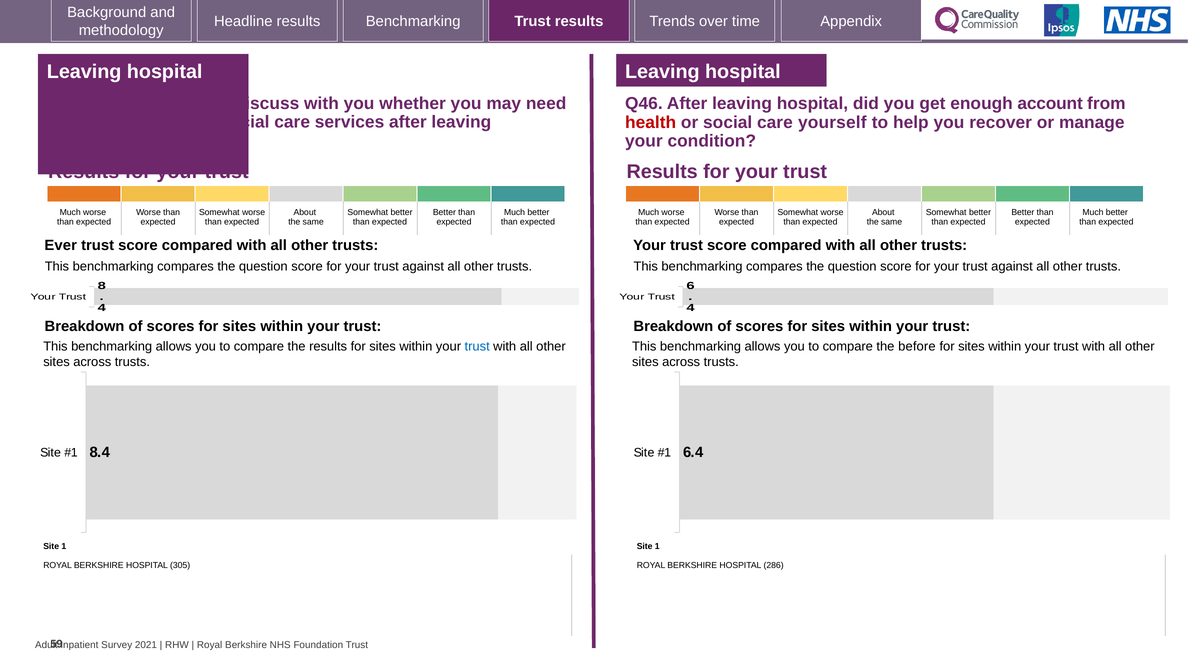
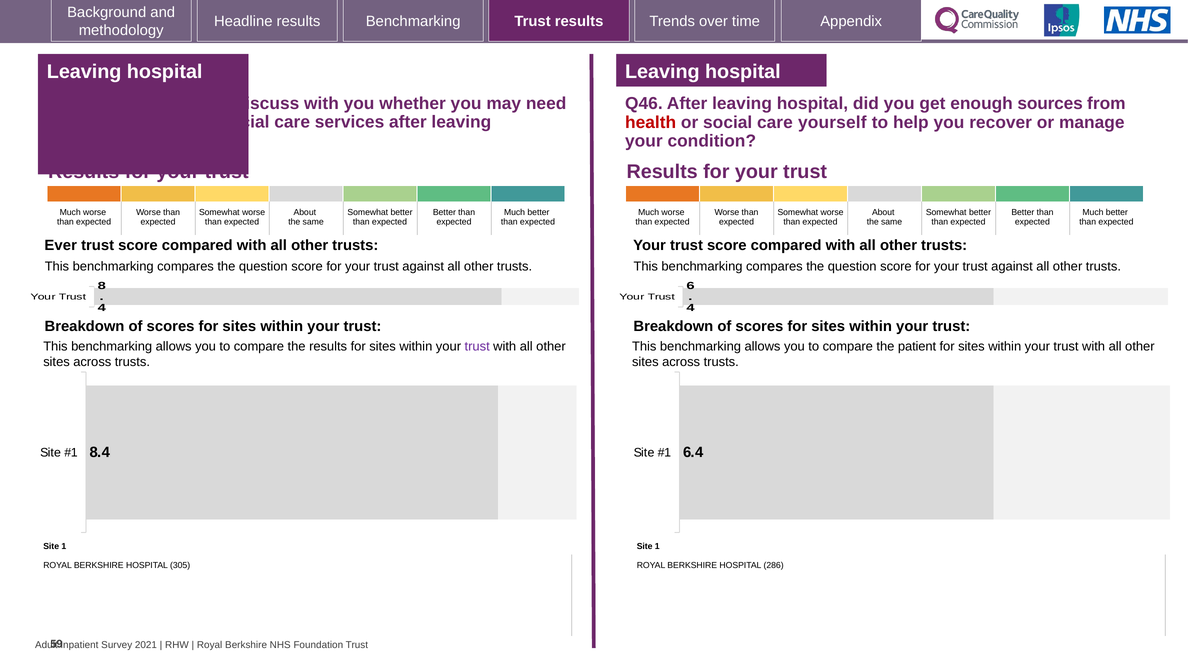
account: account -> sources
trust at (477, 347) colour: blue -> purple
before: before -> patient
